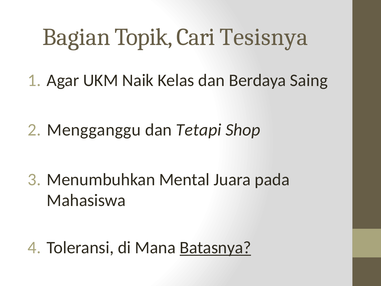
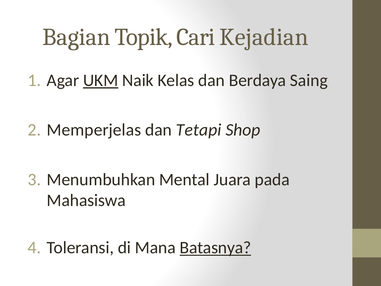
Tesisnya: Tesisnya -> Kejadian
UKM underline: none -> present
Mengganggu: Mengganggu -> Memperjelas
